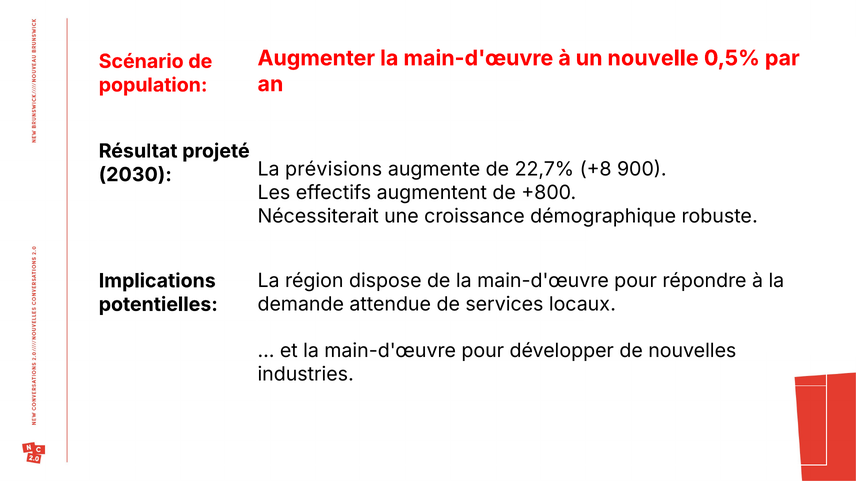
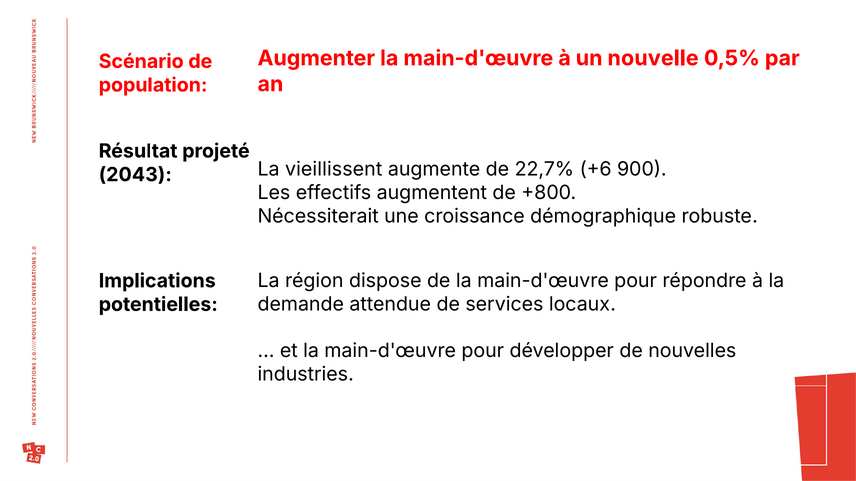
2030: 2030 -> 2043
prévisions: prévisions -> vieillissent
+8: +8 -> +6
